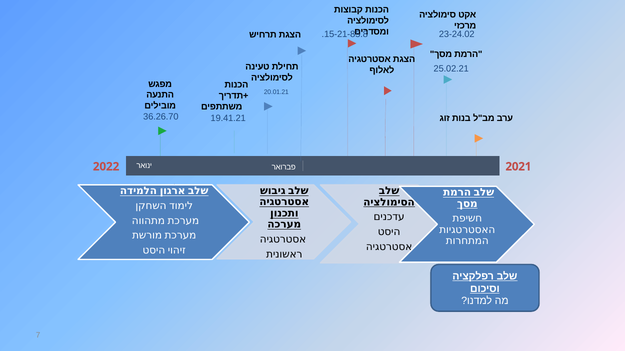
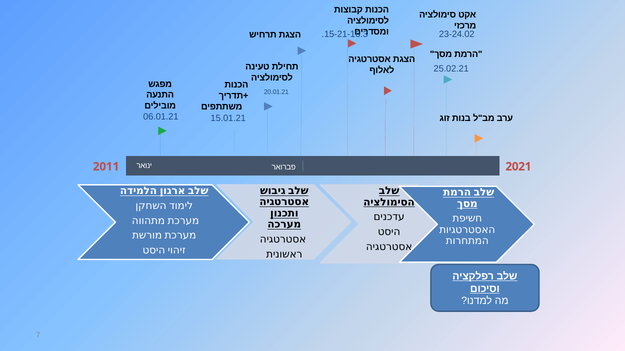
15-21-85.8: 15-21-85.8 -> 15-21-16.3
36.26.70: 36.26.70 -> 06.01.21
19.41.21: 19.41.21 -> 15.01.21
2022: 2022 -> 2011
